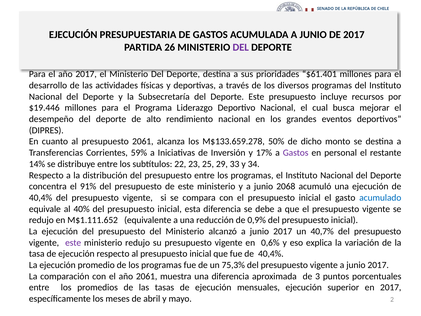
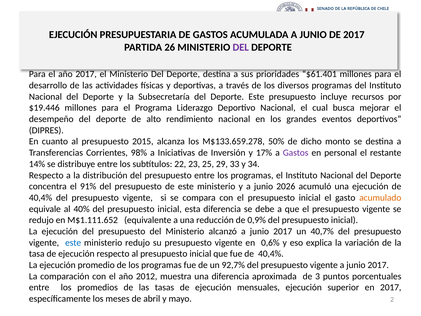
presupuesto 2061: 2061 -> 2015
59%: 59% -> 98%
2068: 2068 -> 2026
acumulado colour: blue -> orange
este at (73, 242) colour: purple -> blue
75,3%: 75,3% -> 92,7%
año 2061: 2061 -> 2012
